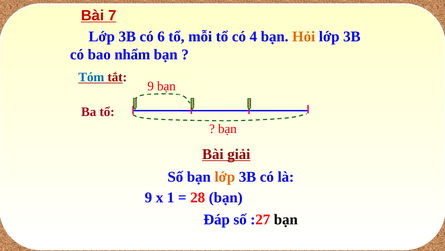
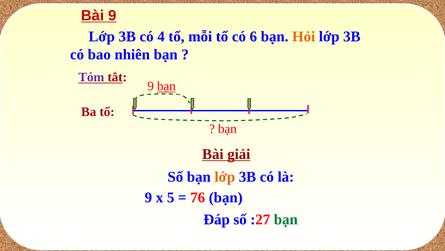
Bài 7: 7 -> 9
6: 6 -> 4
4: 4 -> 6
nhẩm: nhẩm -> nhiên
Tóm colour: blue -> purple
bạn at (166, 86) underline: none -> present
1: 1 -> 5
28: 28 -> 76
bạn at (286, 219) colour: black -> green
